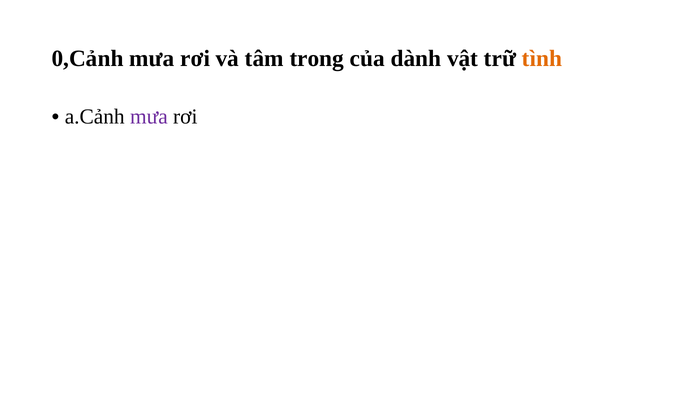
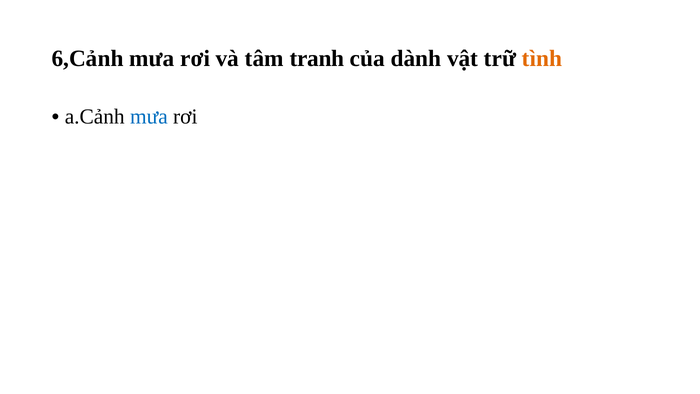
0,Cảnh: 0,Cảnh -> 6,Cảnh
trong: trong -> tranh
mưa at (149, 117) colour: purple -> blue
